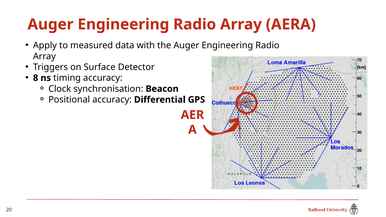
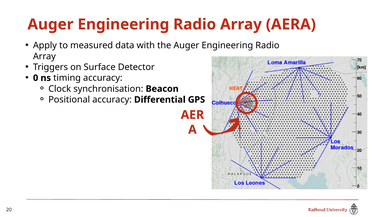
8: 8 -> 0
